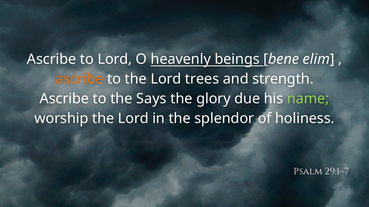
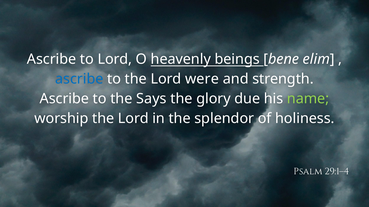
ascribe at (79, 79) colour: orange -> blue
trees: trees -> were
29:1–7: 29:1–7 -> 29:1–4
